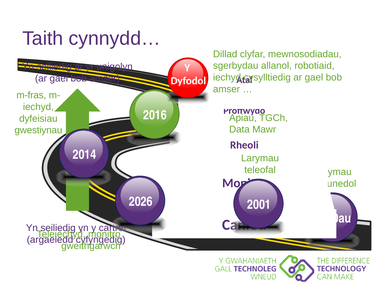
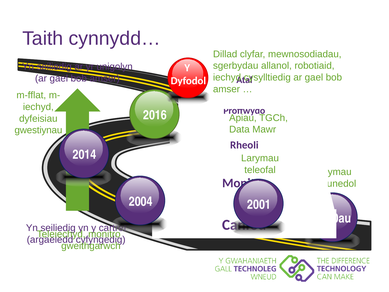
m-fras: m-fras -> m-fflat
2026: 2026 -> 2004
